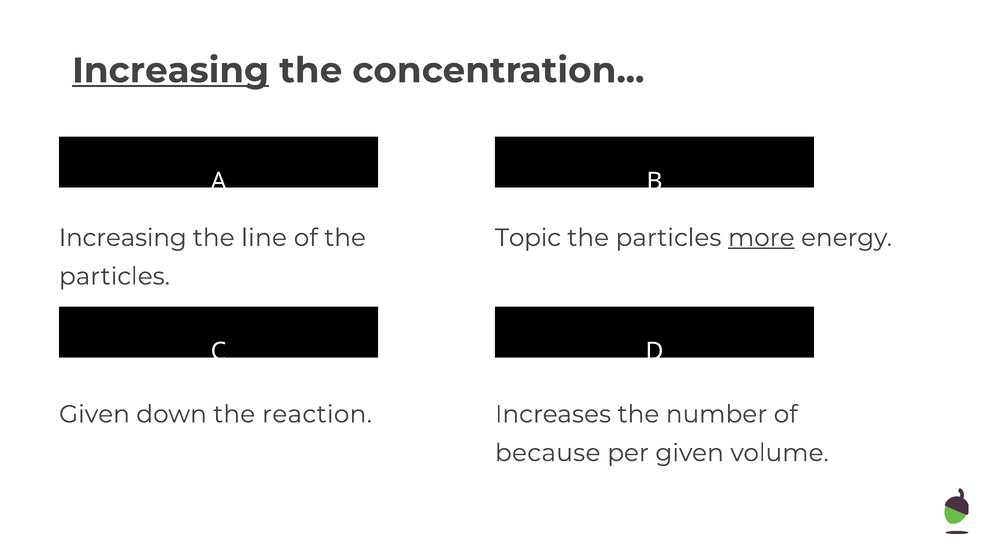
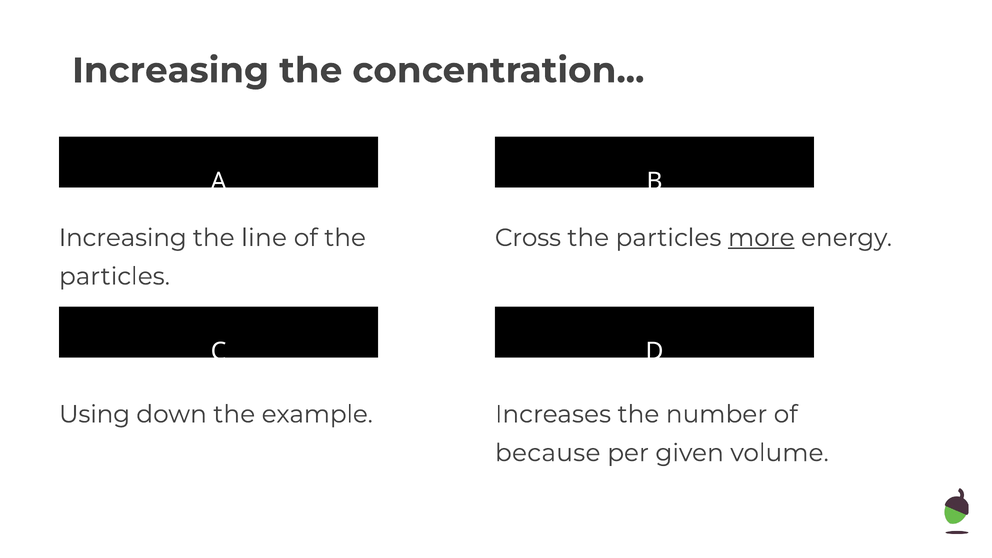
Increasing at (171, 71) underline: present -> none
Topic: Topic -> Cross
Given at (94, 414): Given -> Using
reaction: reaction -> example
